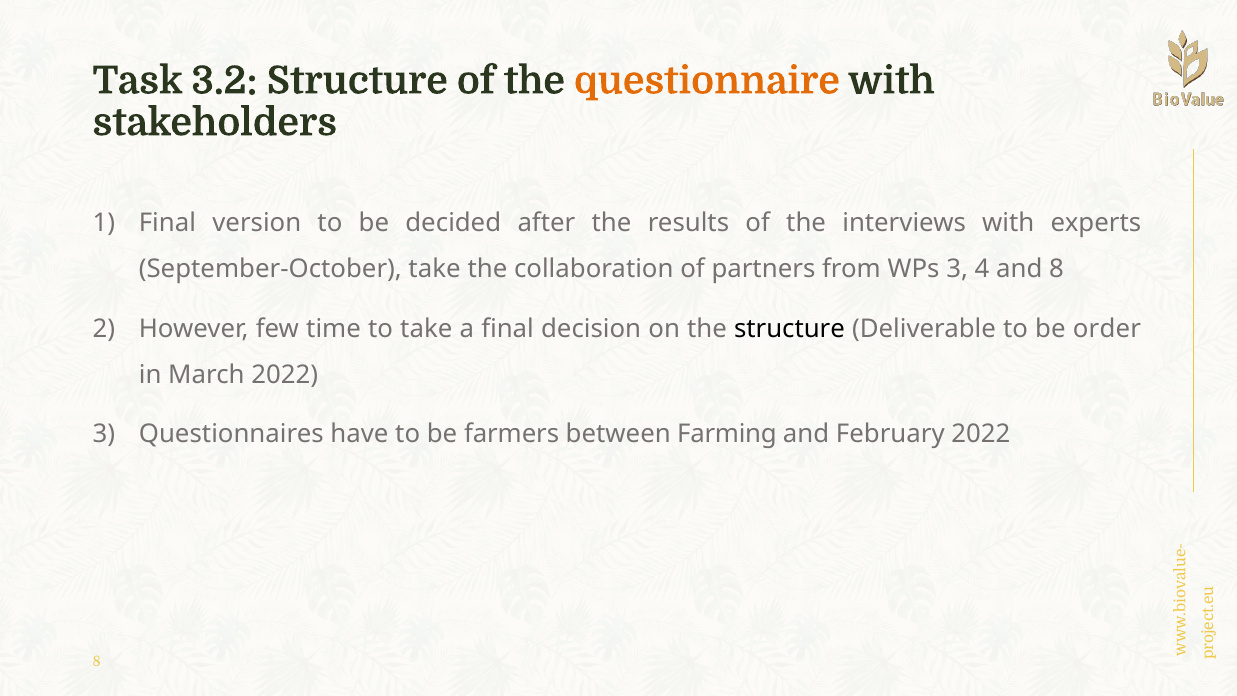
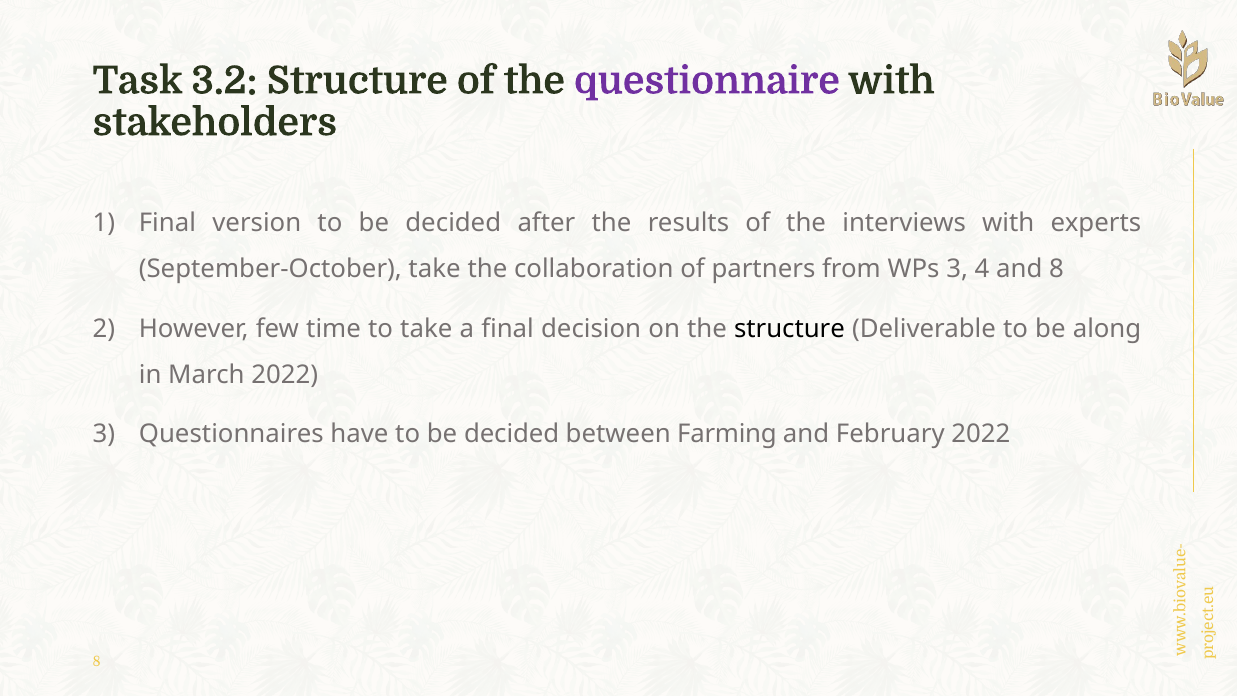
questionnaire colour: orange -> purple
order: order -> along
have to be farmers: farmers -> decided
